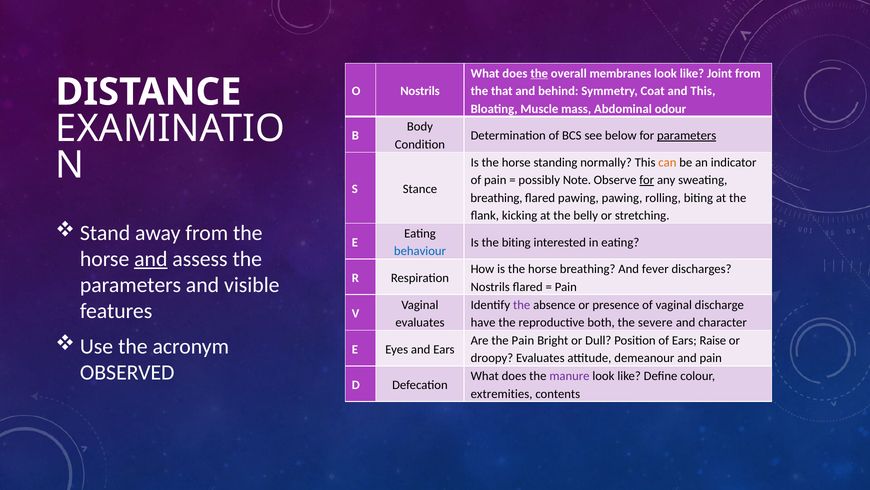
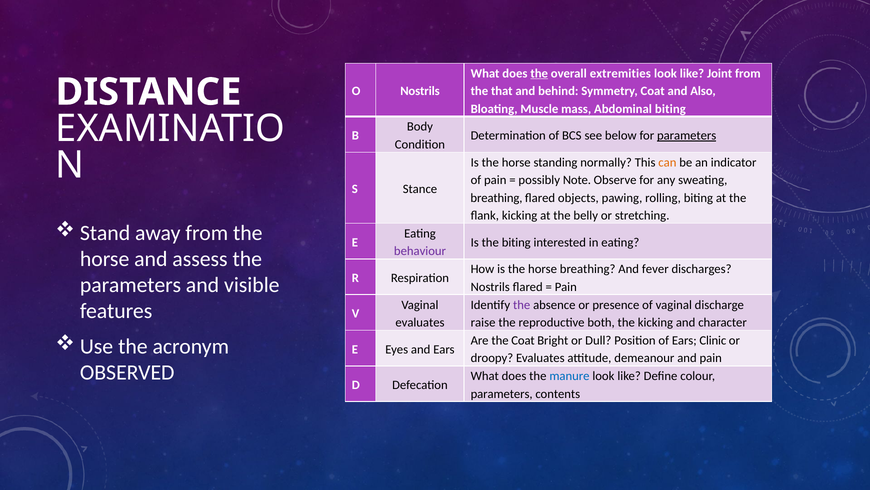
membranes: membranes -> extremities
and This: This -> Also
Abdominal odour: odour -> biting
for at (647, 180) underline: present -> none
flared pawing: pawing -> objects
behaviour colour: blue -> purple
and at (151, 259) underline: present -> none
have: have -> raise
the severe: severe -> kicking
the Pain: Pain -> Coat
Raise: Raise -> Clinic
manure colour: purple -> blue
extremities at (502, 393): extremities -> parameters
